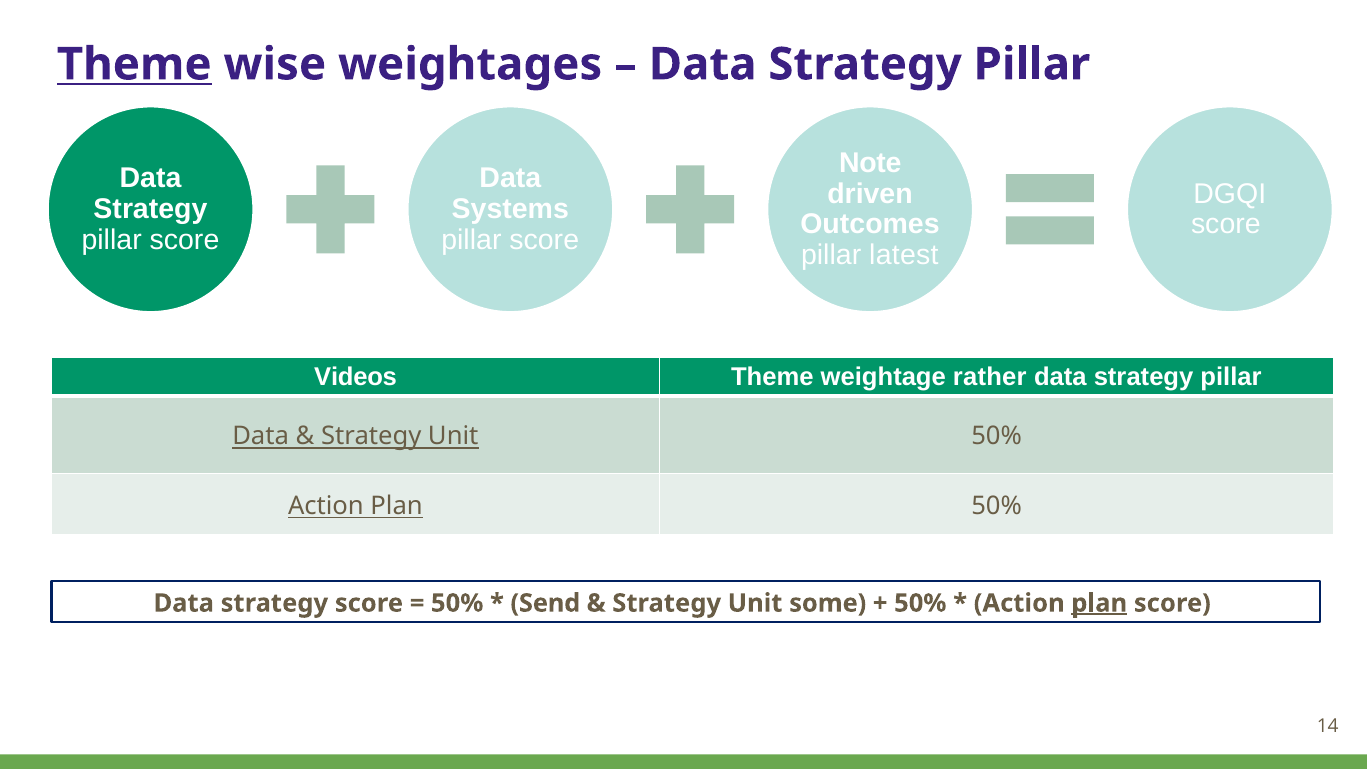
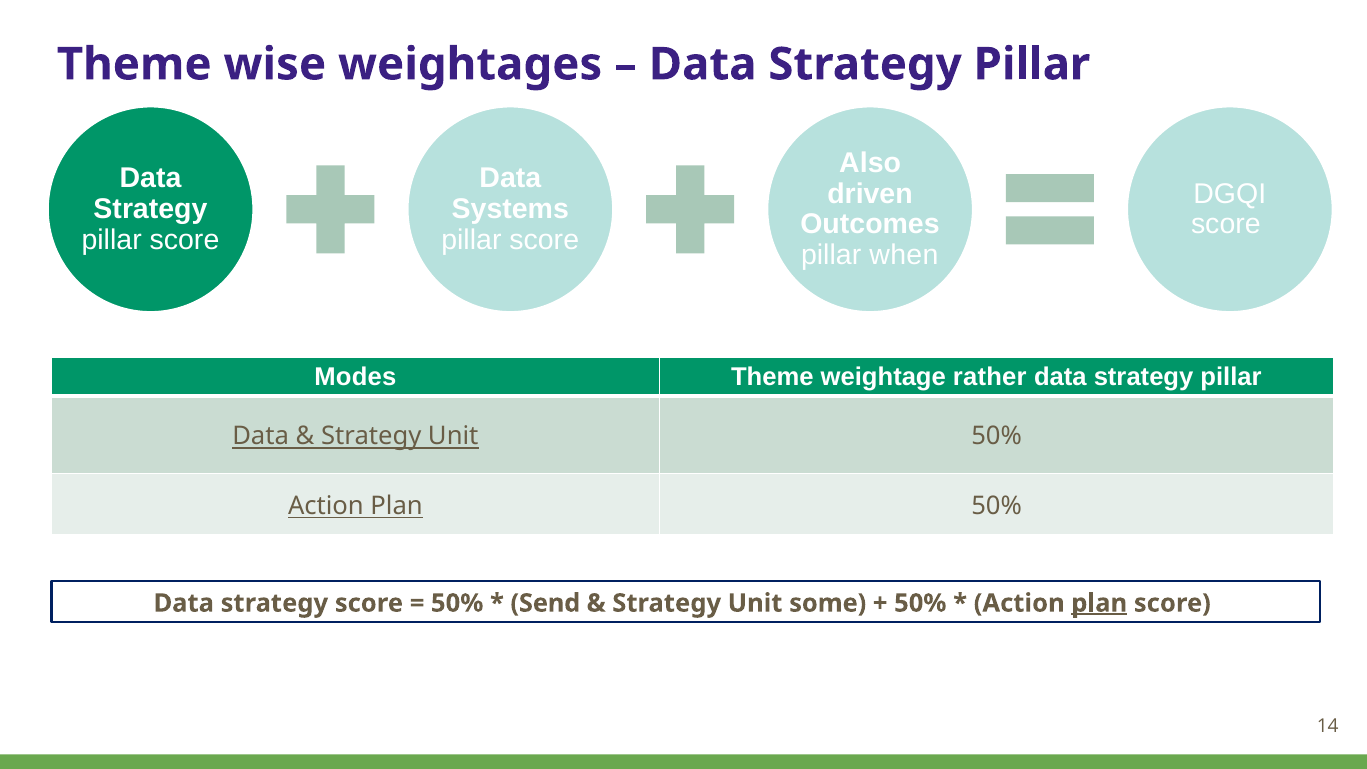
Theme at (134, 64) underline: present -> none
Note: Note -> Also
latest: latest -> when
Videos: Videos -> Modes
